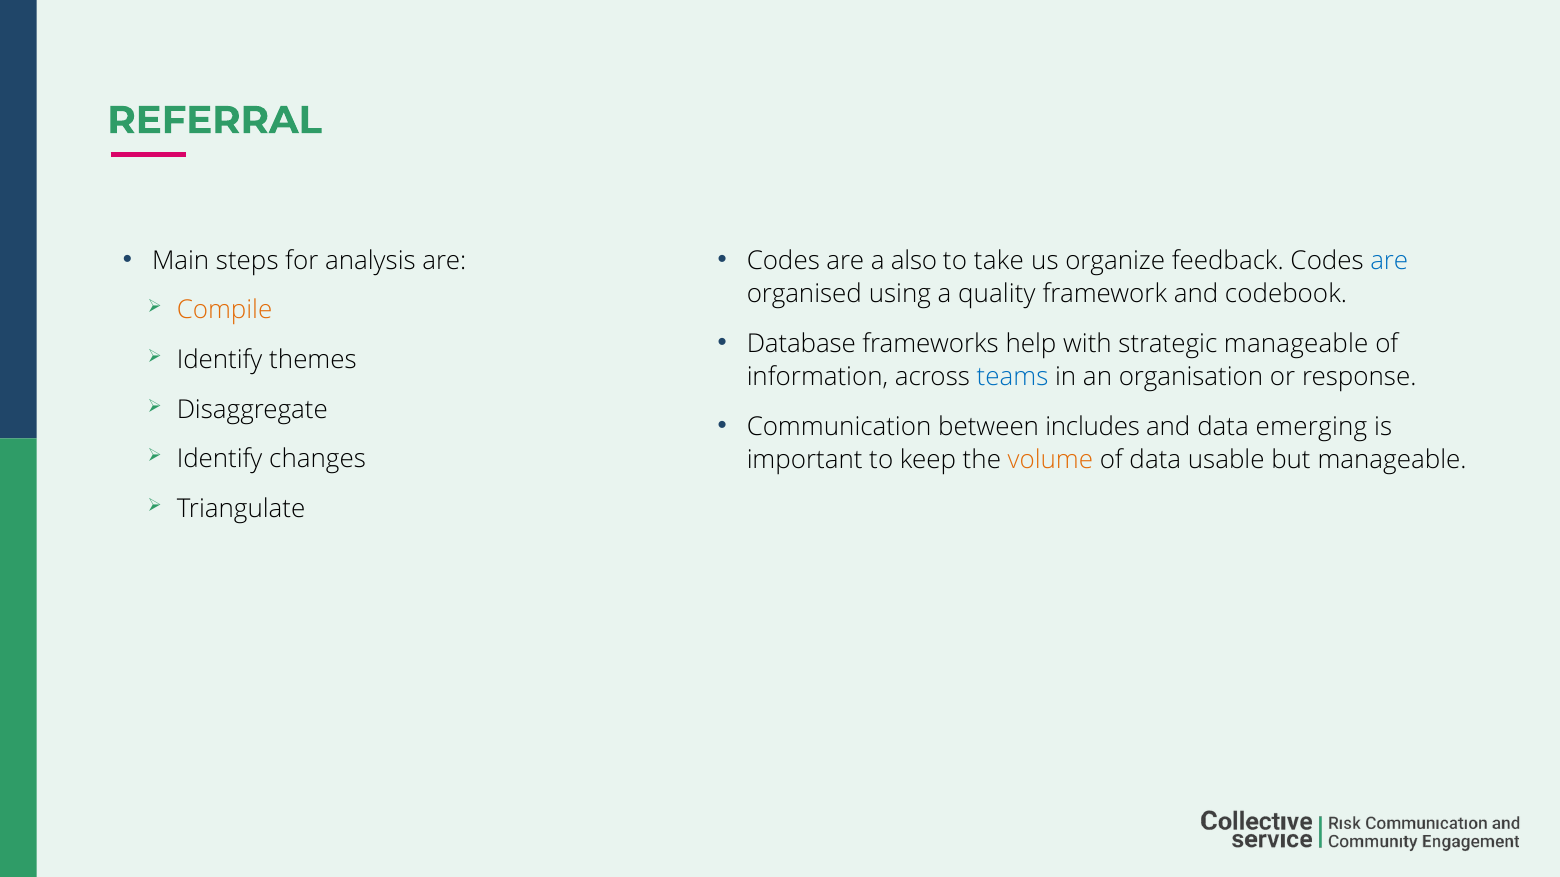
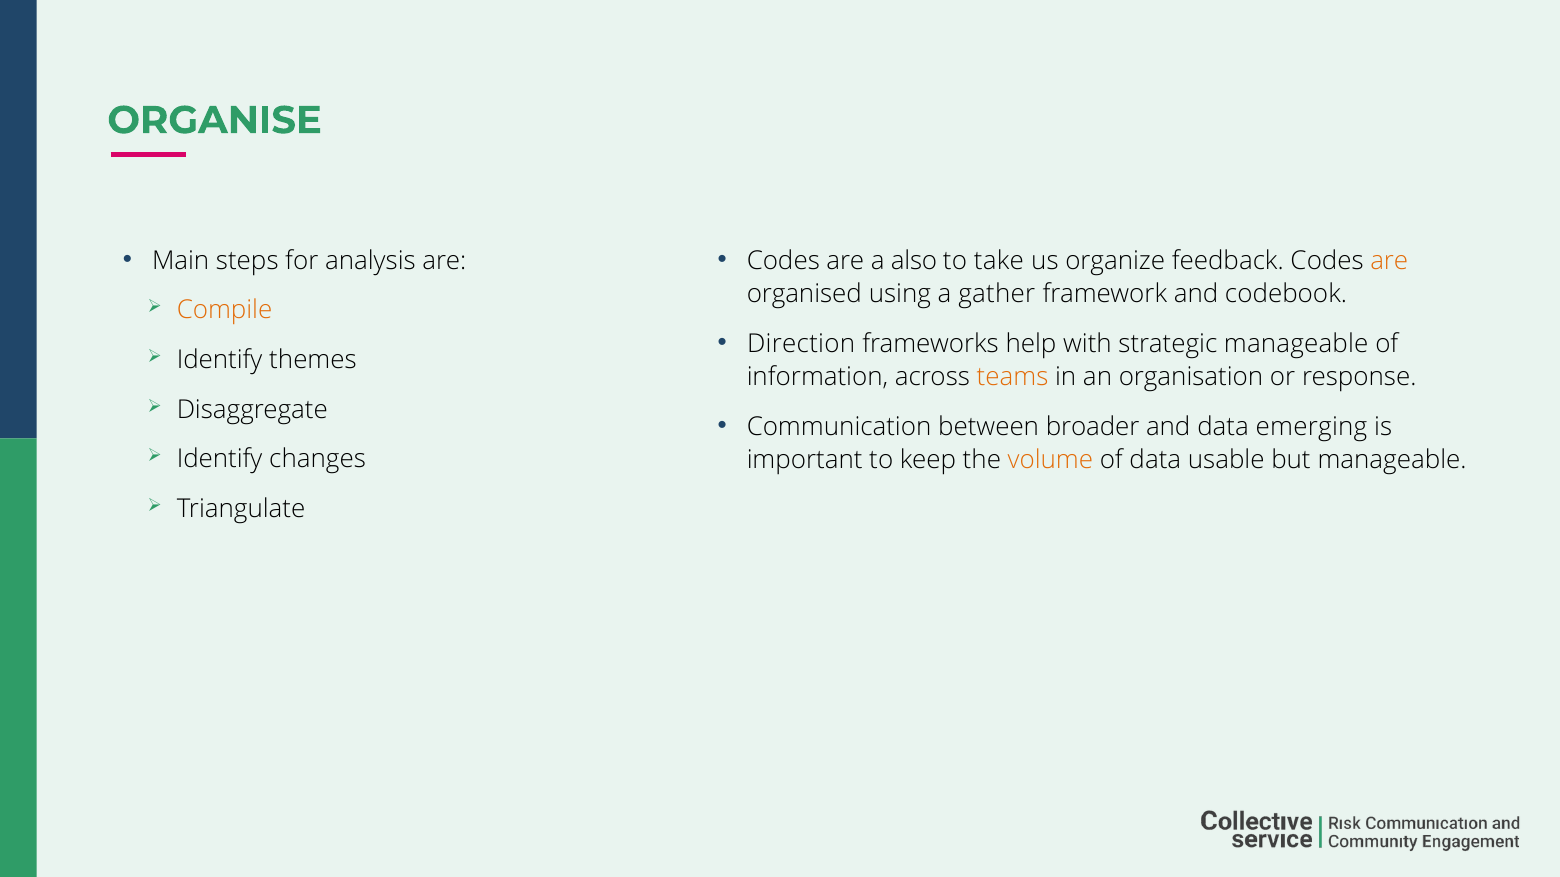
REFERRAL: REFERRAL -> ORGANISE
are at (1389, 261) colour: blue -> orange
quality: quality -> gather
Database: Database -> Direction
teams colour: blue -> orange
includes: includes -> broader
